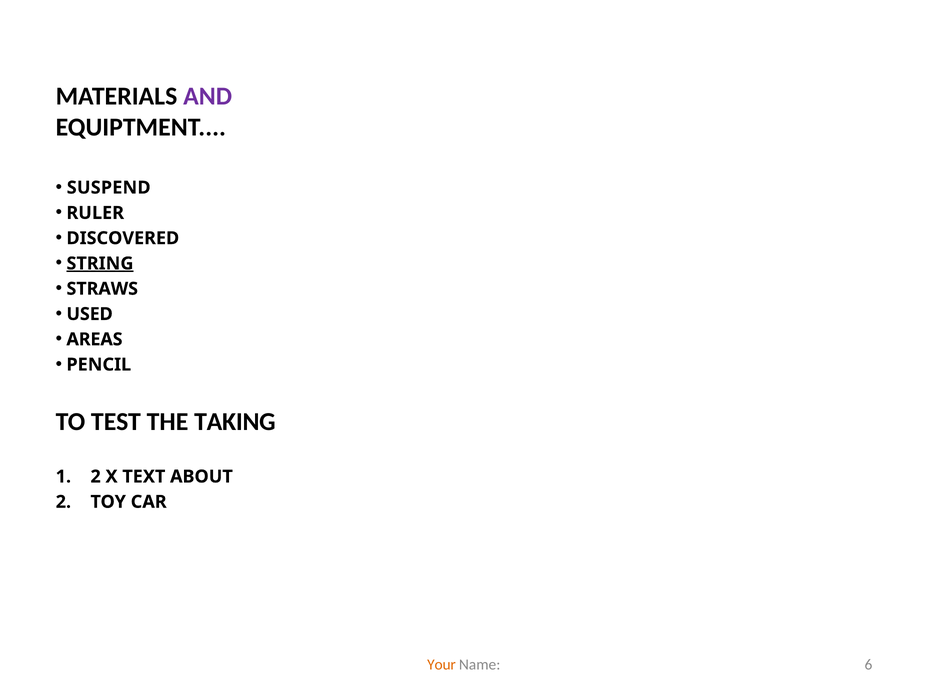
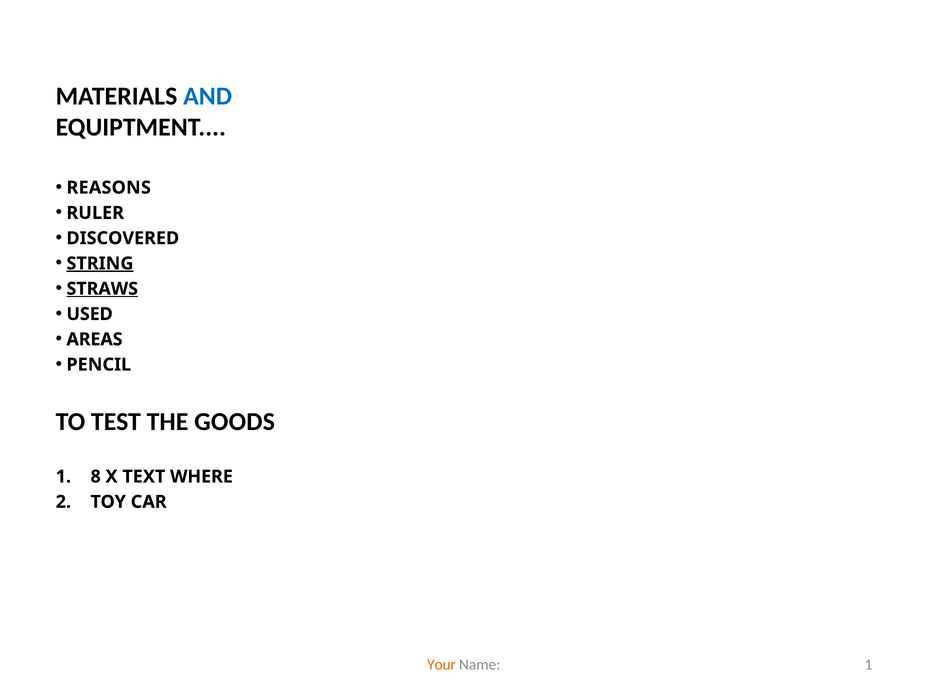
AND colour: purple -> blue
SUSPEND: SUSPEND -> REASONS
STRAWS underline: none -> present
TAKING: TAKING -> GOODS
2 at (96, 477): 2 -> 8
ABOUT: ABOUT -> WHERE
Name 6: 6 -> 1
